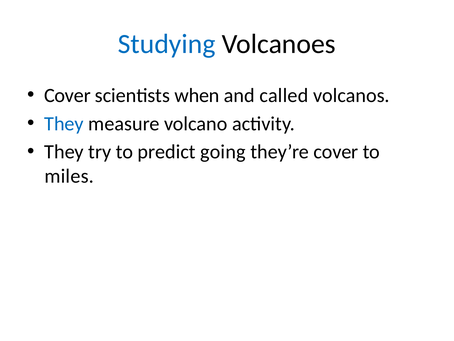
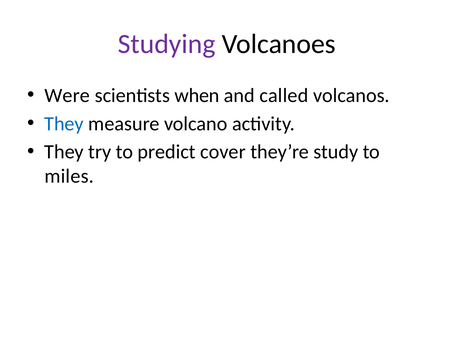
Studying colour: blue -> purple
Cover at (67, 95): Cover -> Were
going: going -> cover
they’re cover: cover -> study
